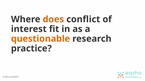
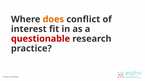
questionable colour: orange -> red
